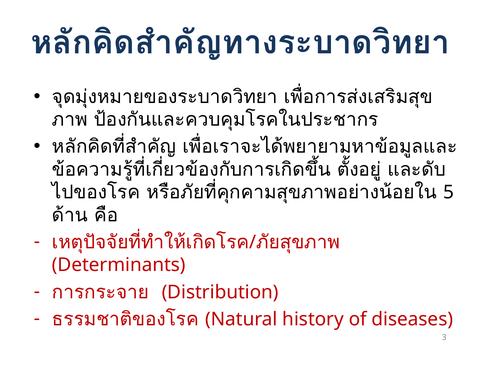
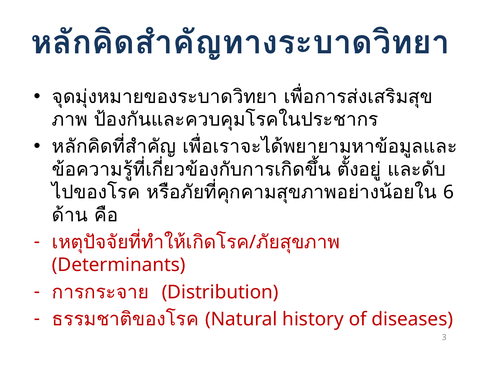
5: 5 -> 6
